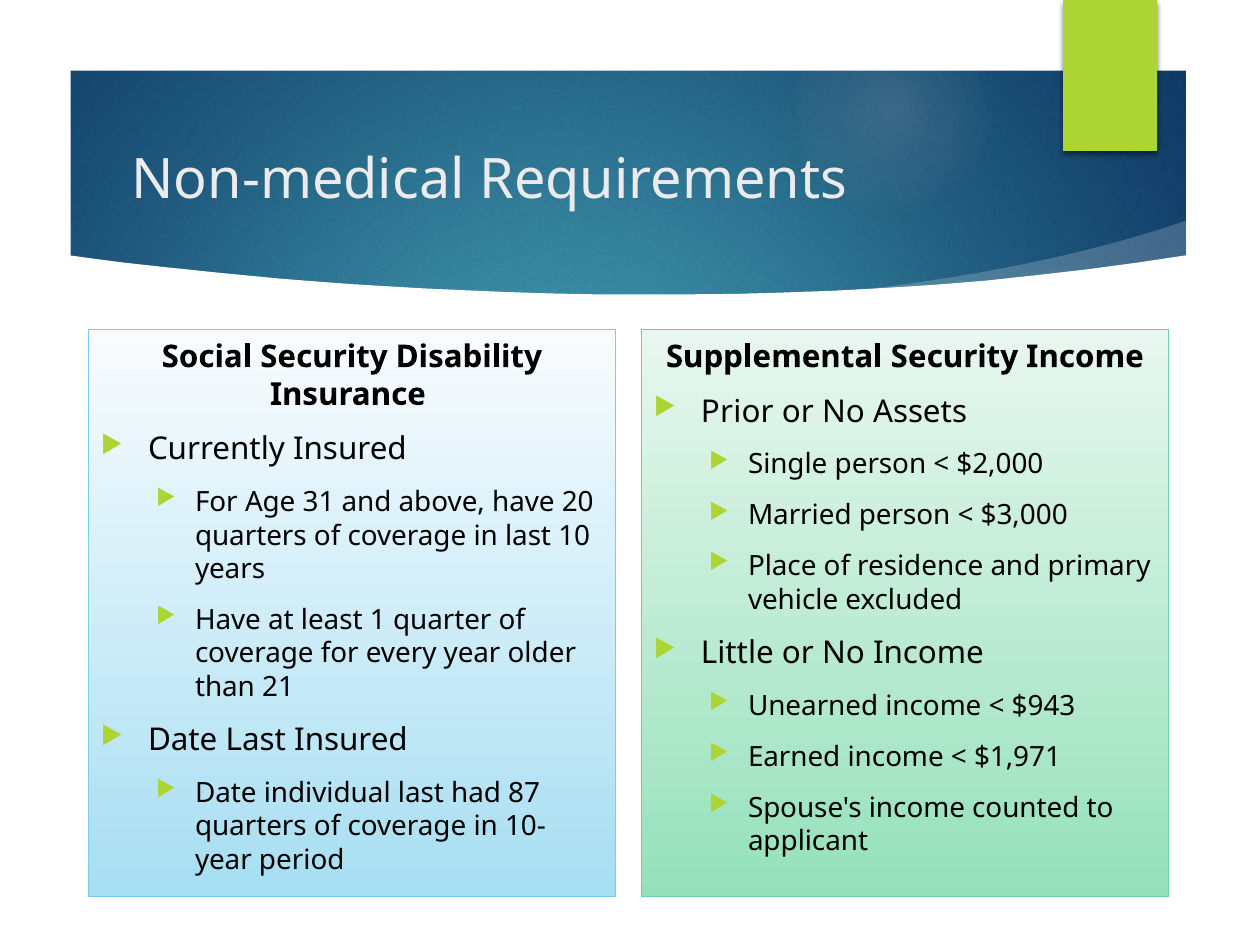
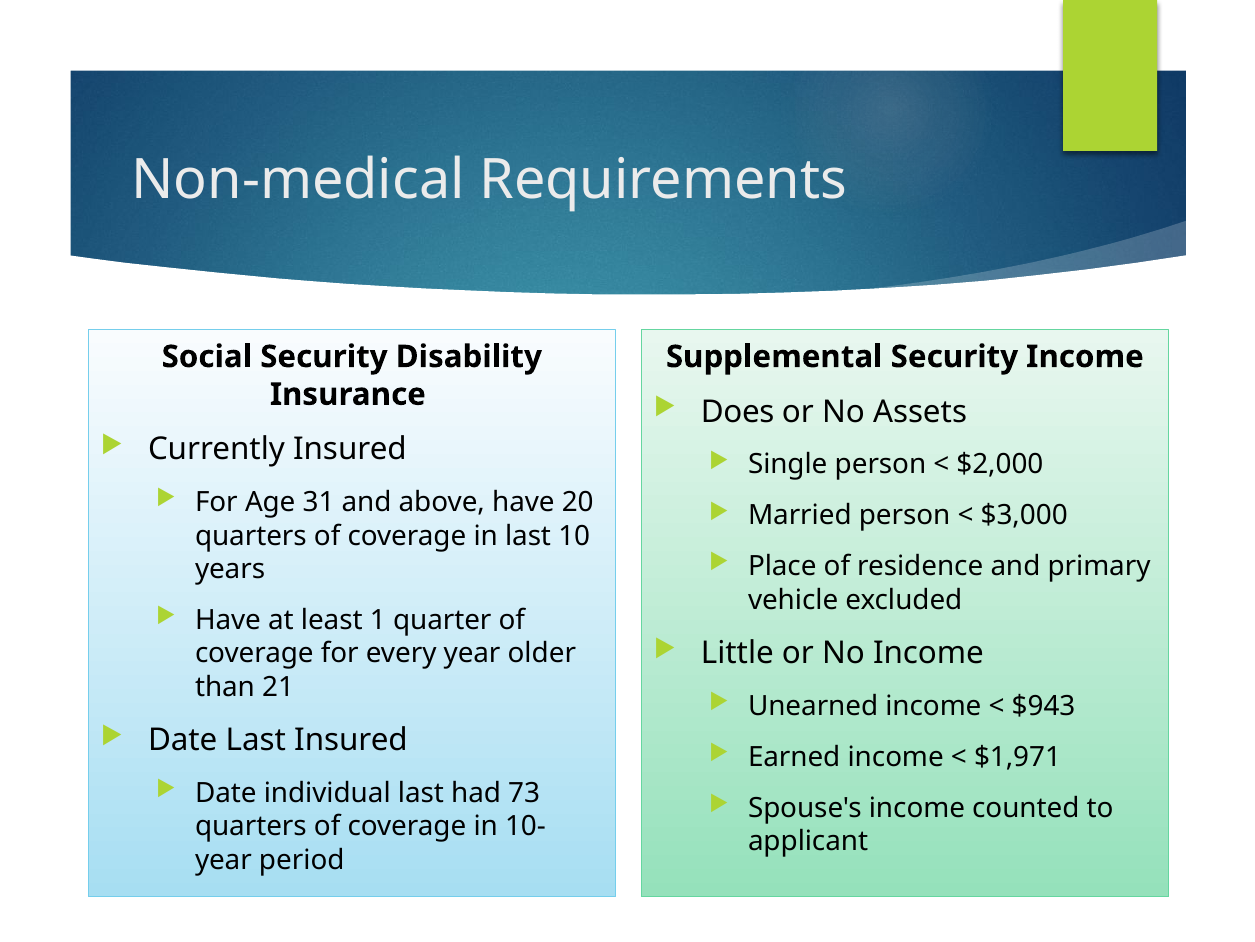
Prior: Prior -> Does
87: 87 -> 73
